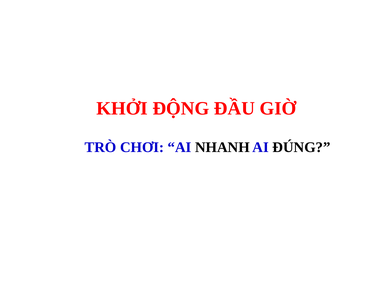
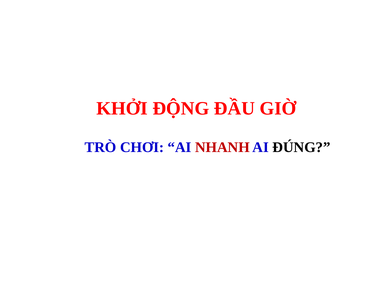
NHANH colour: black -> red
